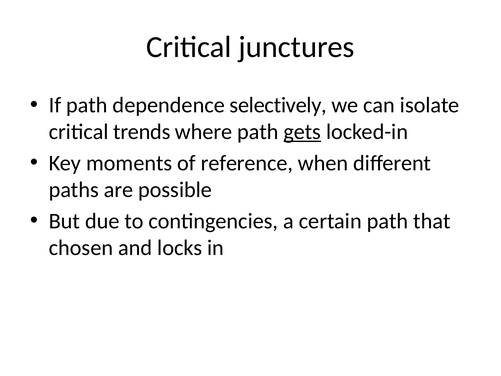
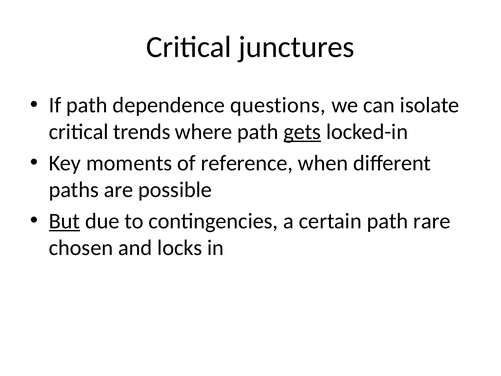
selectively: selectively -> questions
But underline: none -> present
that: that -> rare
